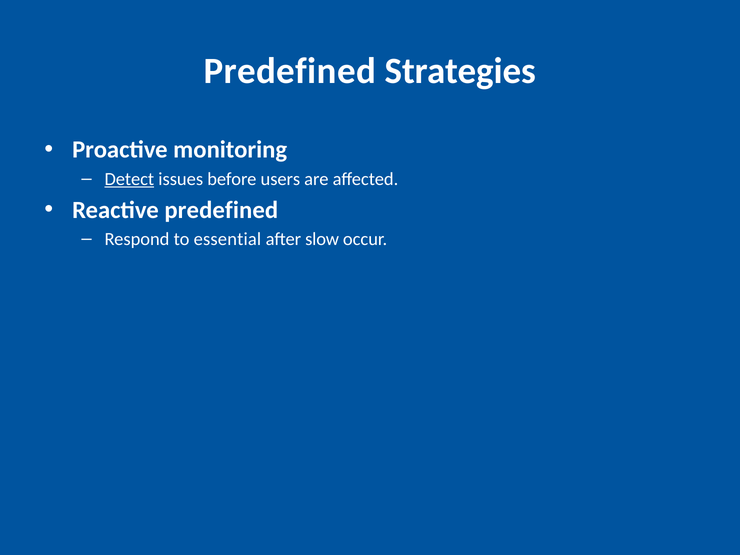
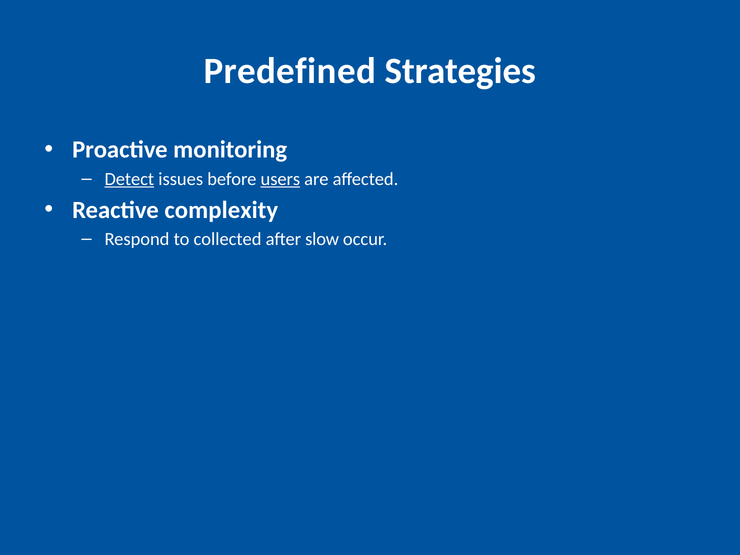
users underline: none -> present
Reactive predefined: predefined -> complexity
essential: essential -> collected
